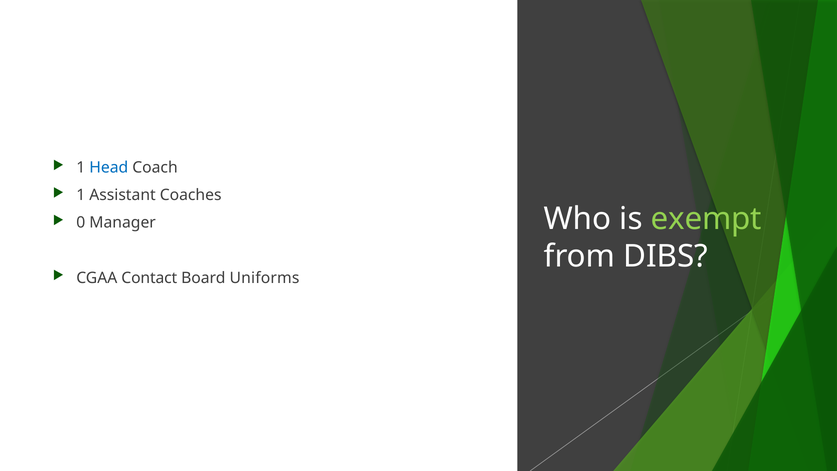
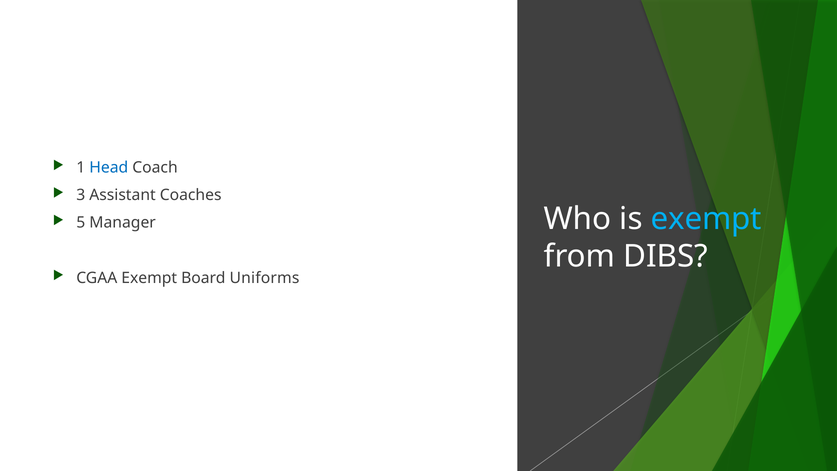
1 at (81, 195): 1 -> 3
exempt at (706, 219) colour: light green -> light blue
0: 0 -> 5
CGAA Contact: Contact -> Exempt
